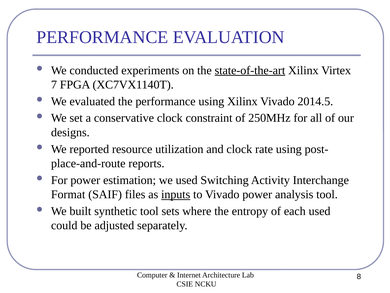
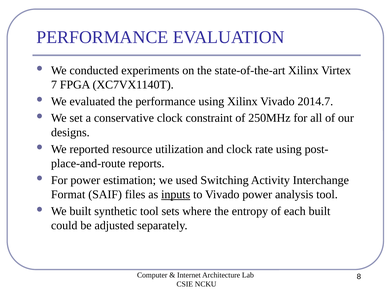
state-of-the-art underline: present -> none
2014.5: 2014.5 -> 2014.7
each used: used -> built
